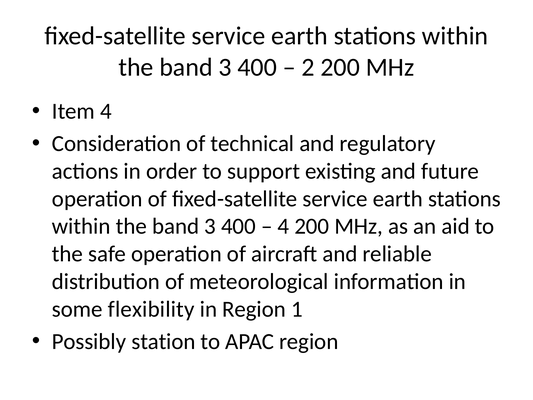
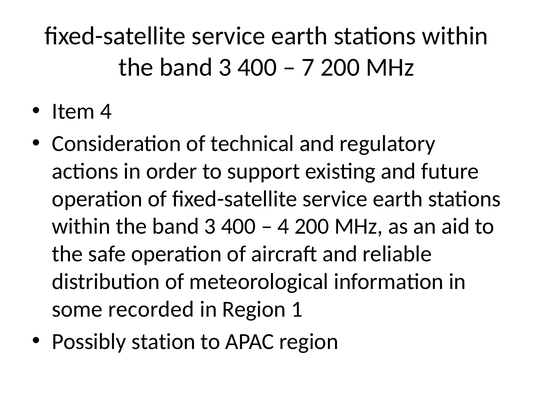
2: 2 -> 7
flexibility: flexibility -> recorded
